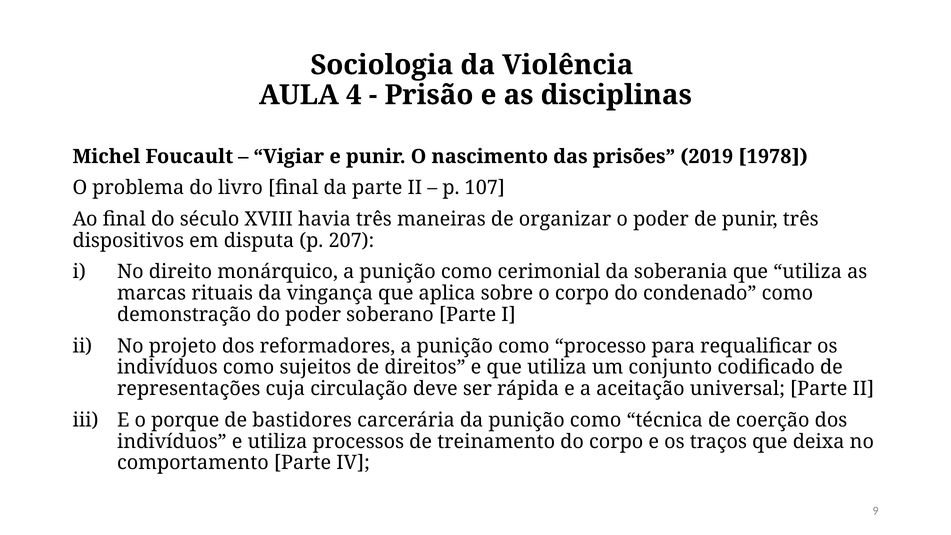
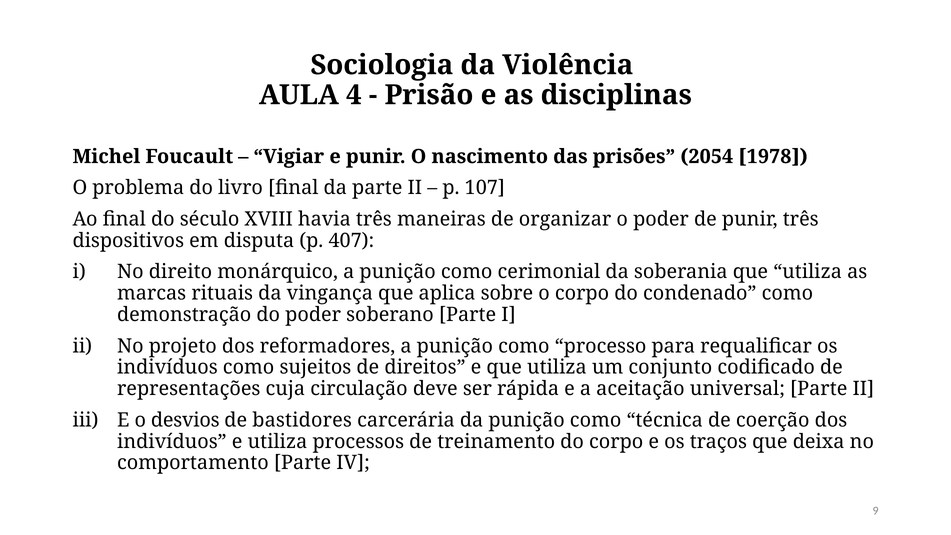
2019: 2019 -> 2054
207: 207 -> 407
porque: porque -> desvios
